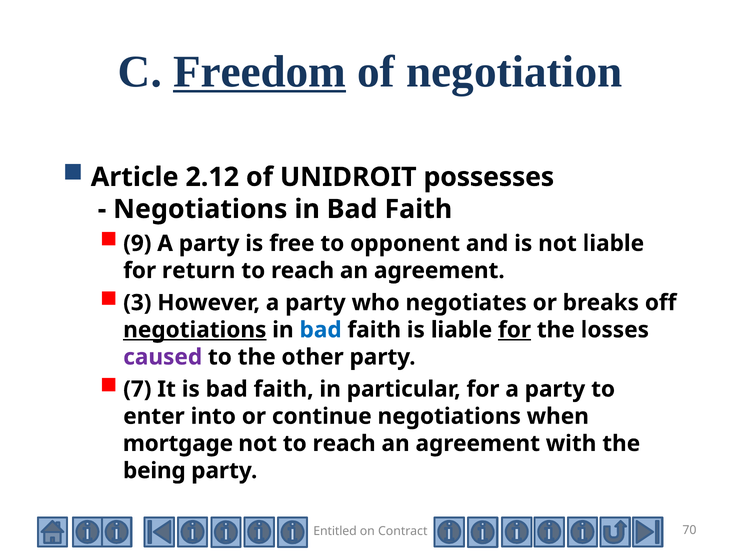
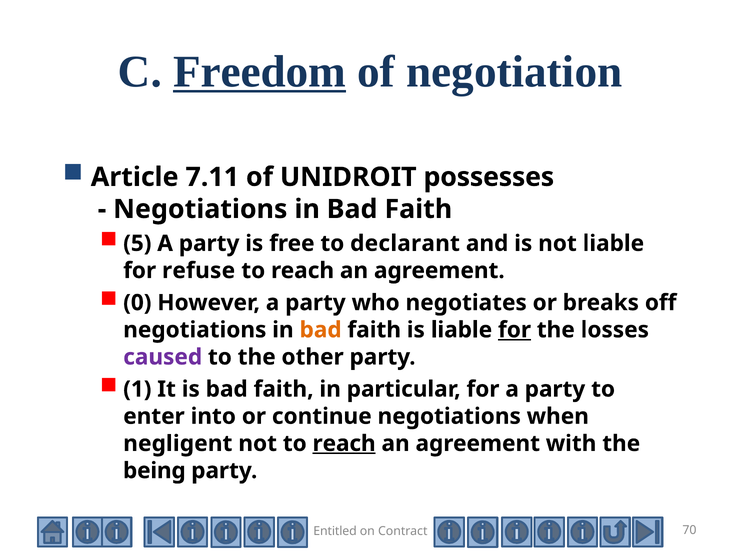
2.12: 2.12 -> 7.11
9: 9 -> 5
opponent: opponent -> declarant
return: return -> refuse
3: 3 -> 0
negotiations at (195, 330) underline: present -> none
bad at (321, 330) colour: blue -> orange
7: 7 -> 1
mortgage: mortgage -> negligent
reach at (344, 443) underline: none -> present
